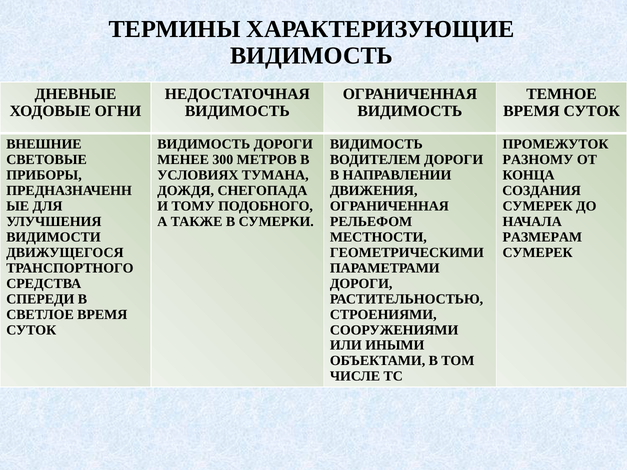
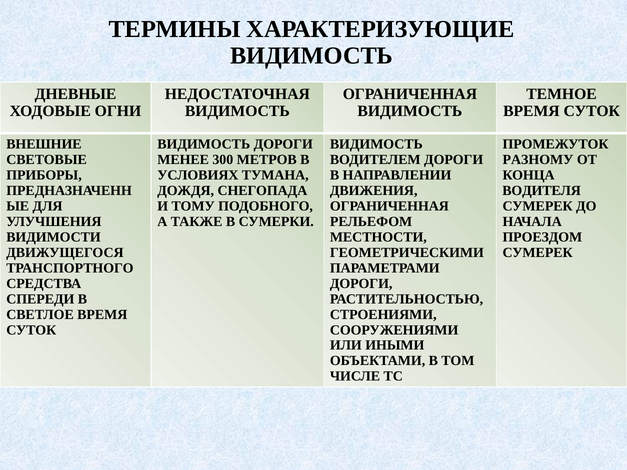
СОЗДАНИЯ: СОЗДАНИЯ -> ВОДИТЕЛЯ
РАЗМЕРАМ: РАЗМЕРАМ -> ПРОЕЗДОМ
